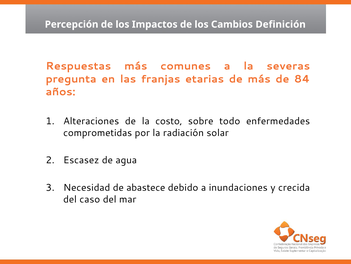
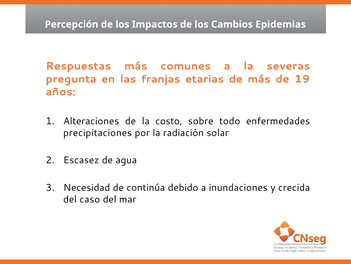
Definición: Definición -> Epidemias
84: 84 -> 19
comprometidas: comprometidas -> precipitaciones
abastece: abastece -> continúa
